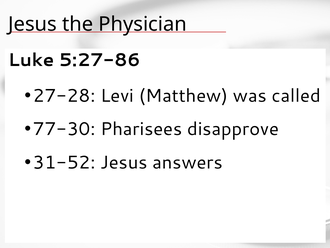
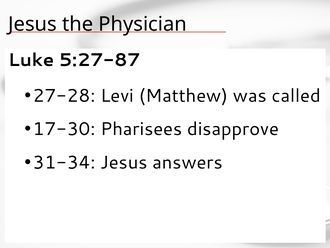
5:27-86: 5:27-86 -> 5:27-87
77-30: 77-30 -> 17-30
31-52: 31-52 -> 31-34
